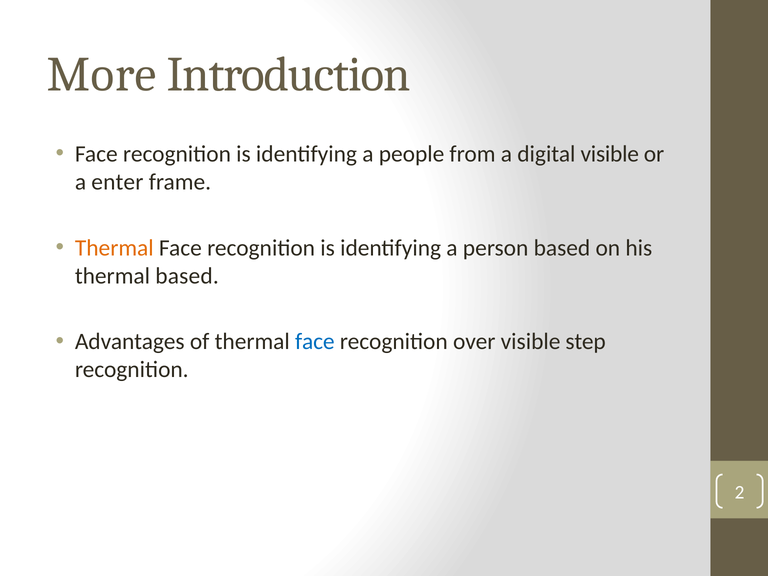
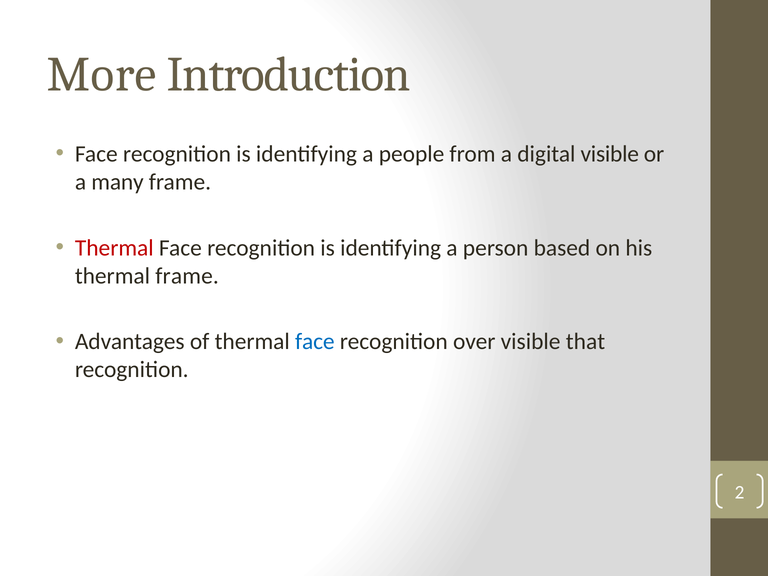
enter: enter -> many
Thermal at (114, 248) colour: orange -> red
thermal based: based -> frame
step: step -> that
